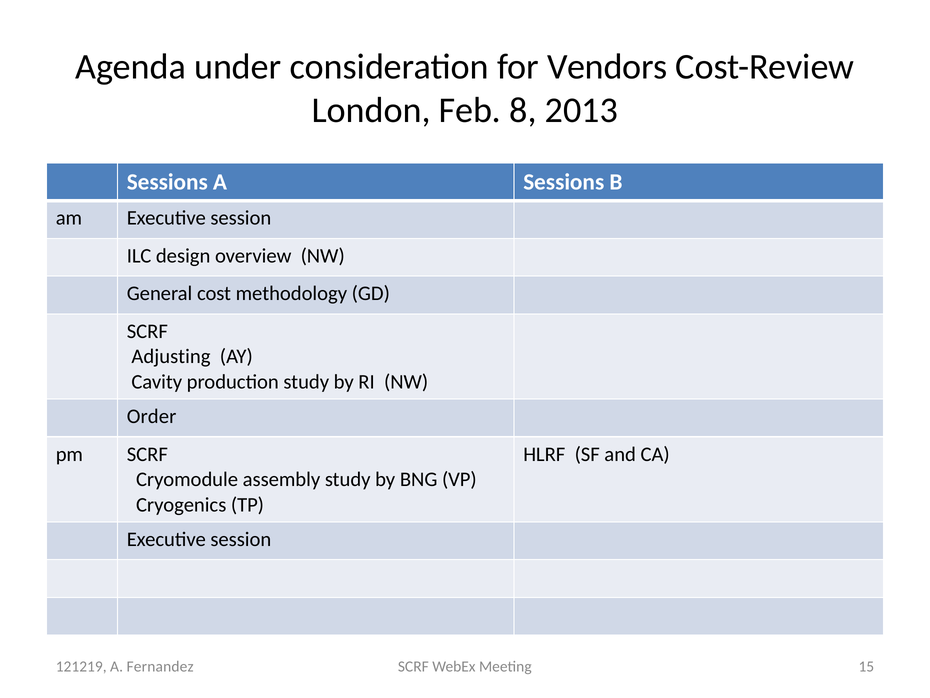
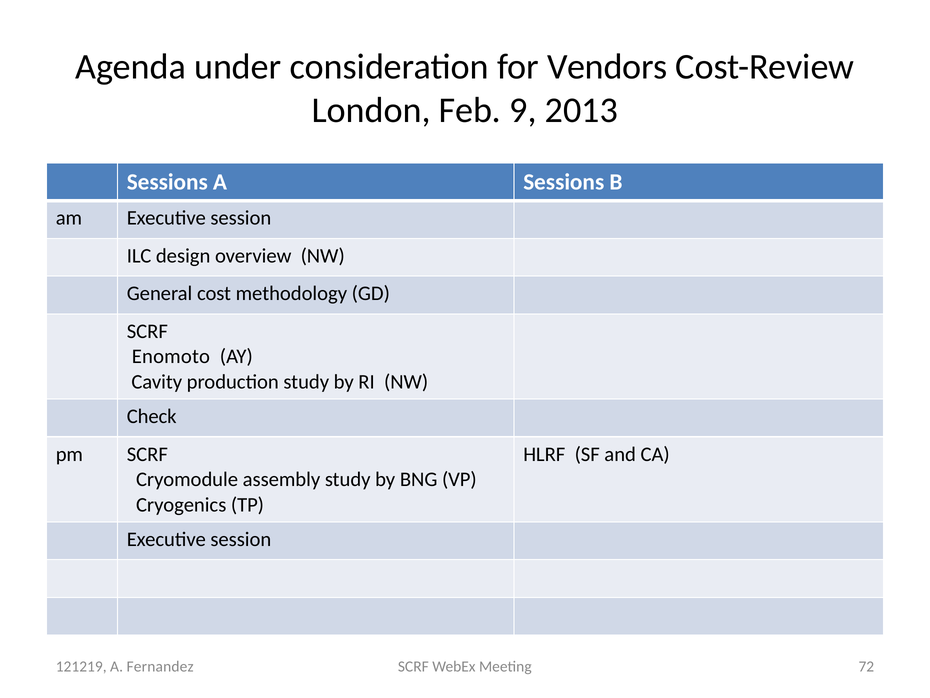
8: 8 -> 9
Adjusting: Adjusting -> Enomoto
Order: Order -> Check
15: 15 -> 72
